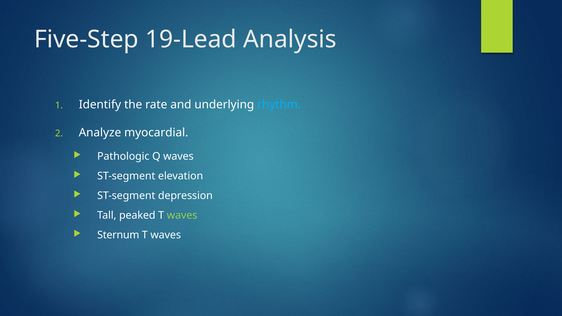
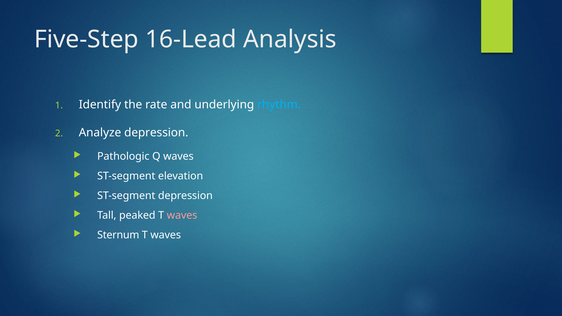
19-Lead: 19-Lead -> 16-Lead
Analyze myocardial: myocardial -> depression
waves at (182, 216) colour: light green -> pink
